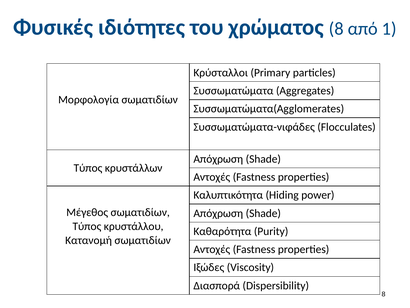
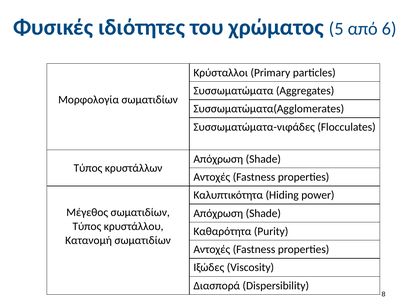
χρώματος 8: 8 -> 5
1: 1 -> 6
